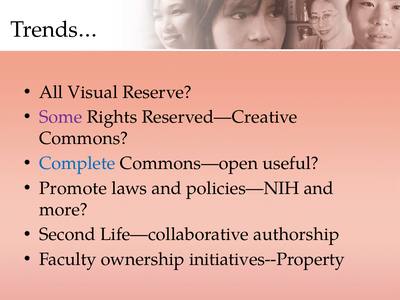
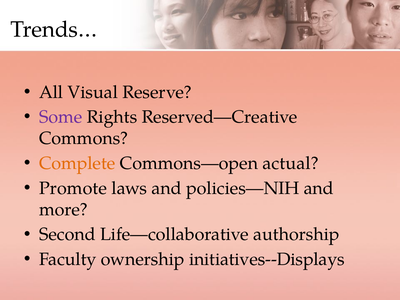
Complete colour: blue -> orange
useful: useful -> actual
initiatives--Property: initiatives--Property -> initiatives--Displays
